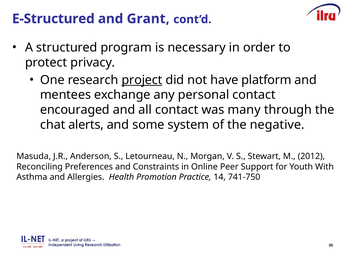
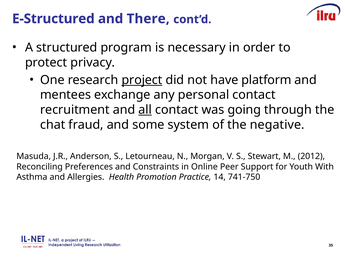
Grant: Grant -> There
encouraged: encouraged -> recruitment
all underline: none -> present
many: many -> going
alerts: alerts -> fraud
